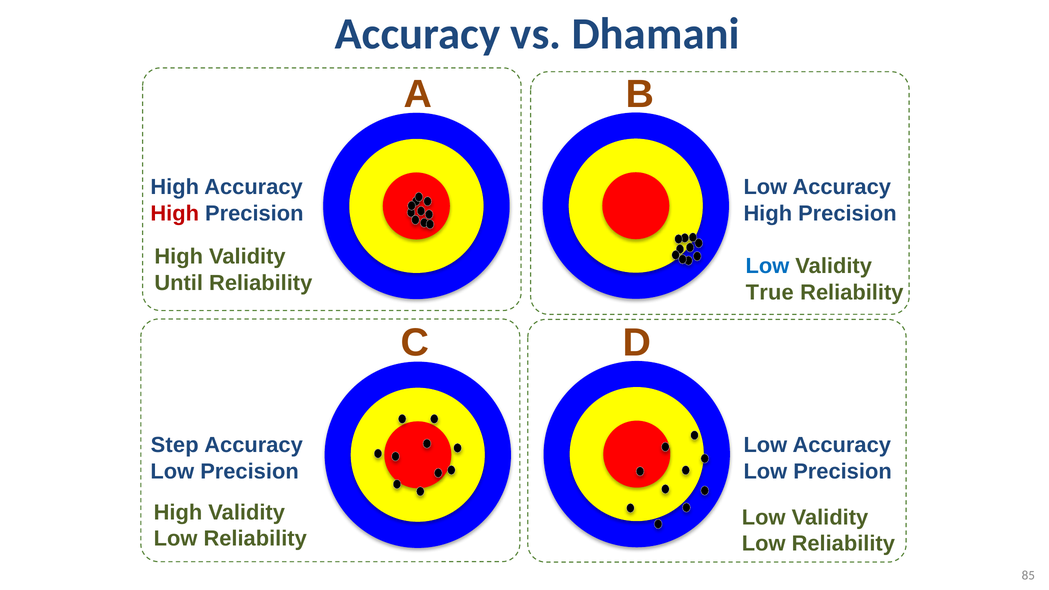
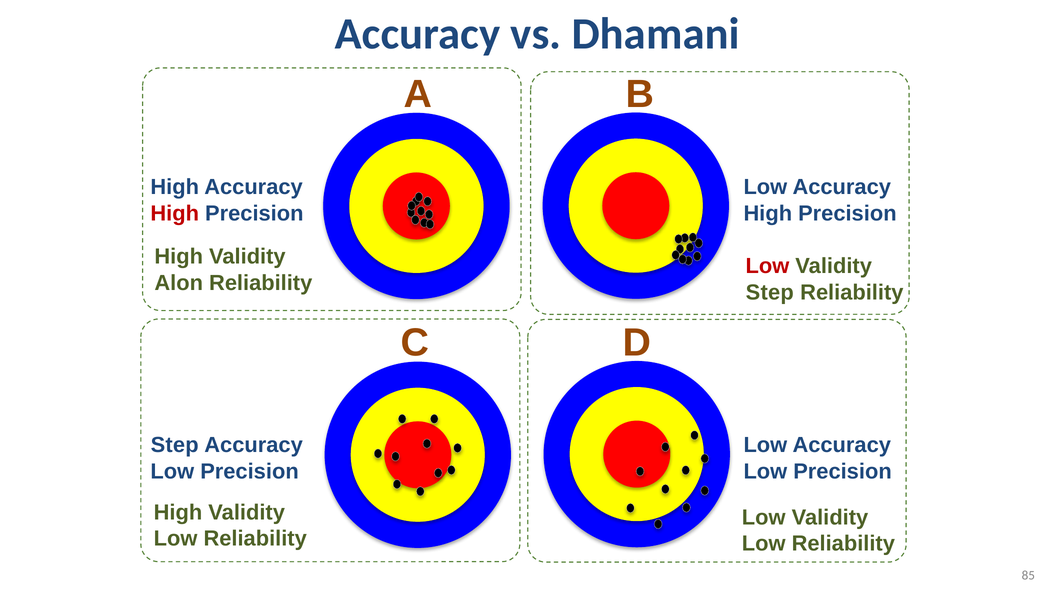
Low at (767, 266) colour: blue -> red
Until: Until -> Alon
True at (770, 292): True -> Step
